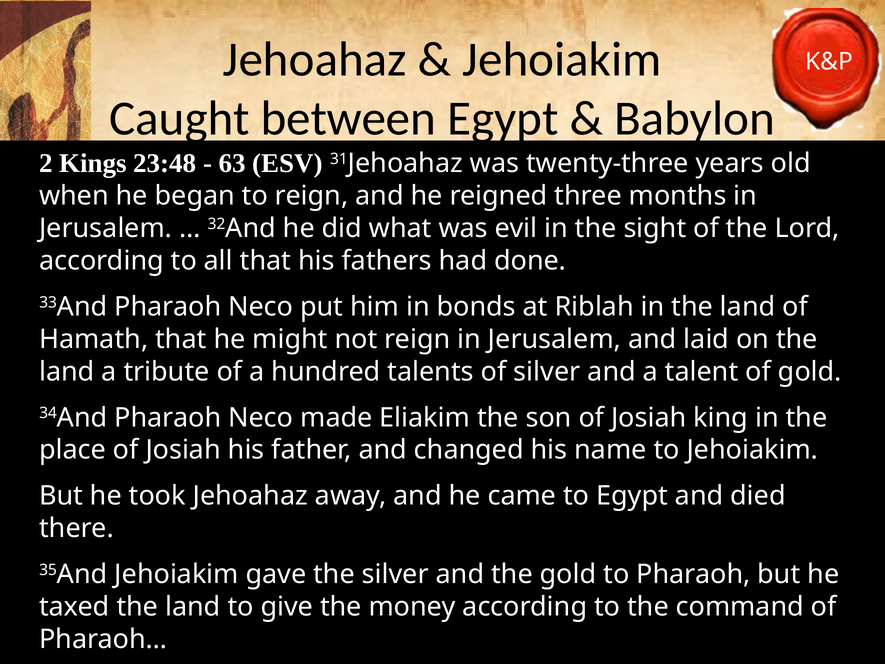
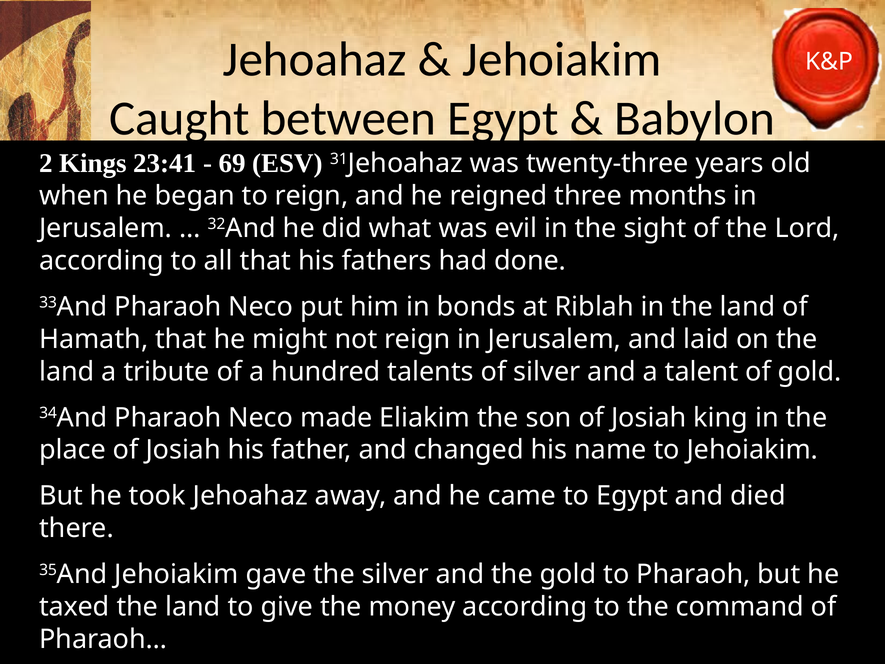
23:48: 23:48 -> 23:41
63: 63 -> 69
